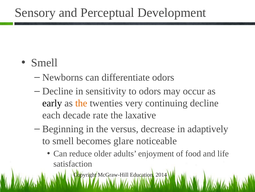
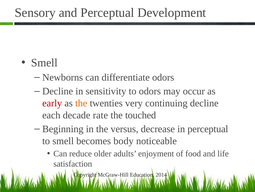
early colour: black -> red
laxative: laxative -> touched
in adaptively: adaptively -> perceptual
glare: glare -> body
